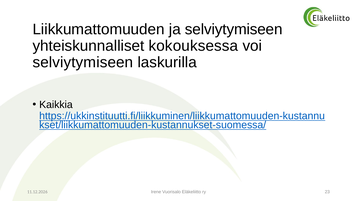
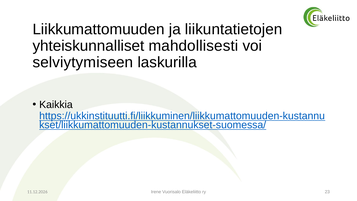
ja selviytymiseen: selviytymiseen -> liikuntatietojen
kokouksessa: kokouksessa -> mahdollisesti
